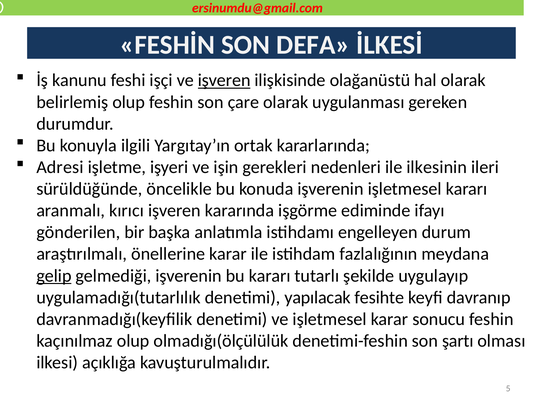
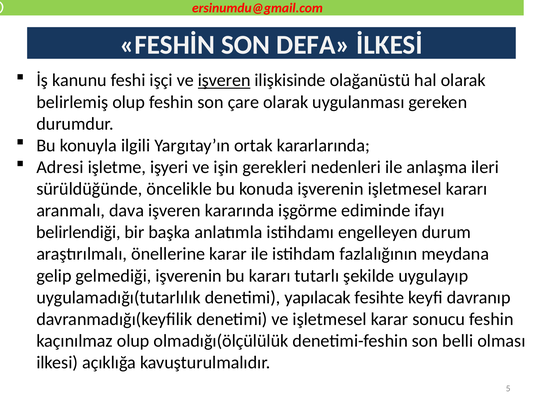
ilkesinin: ilkesinin -> anlaşma
kırıcı: kırıcı -> dava
gönderilen: gönderilen -> belirlendiği
gelip underline: present -> none
şartı: şartı -> belli
